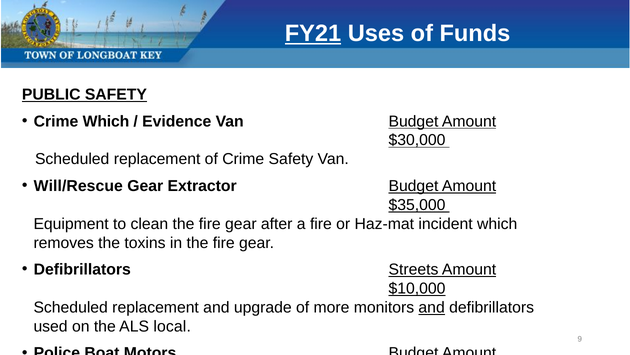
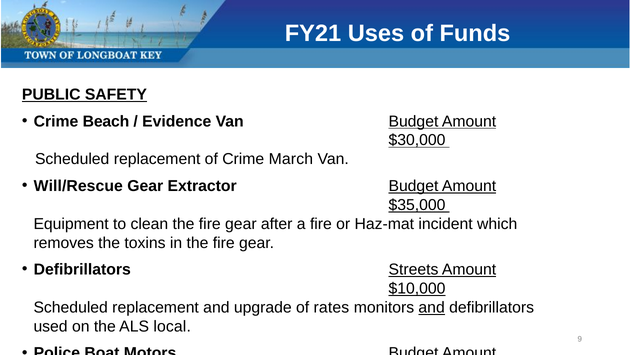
FY21 underline: present -> none
Crime Which: Which -> Beach
Crime Safety: Safety -> March
more: more -> rates
